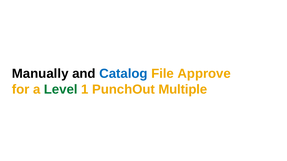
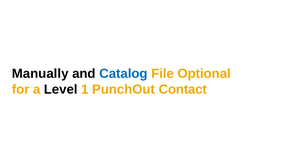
Approve: Approve -> Optional
Level colour: green -> black
Multiple: Multiple -> Contact
